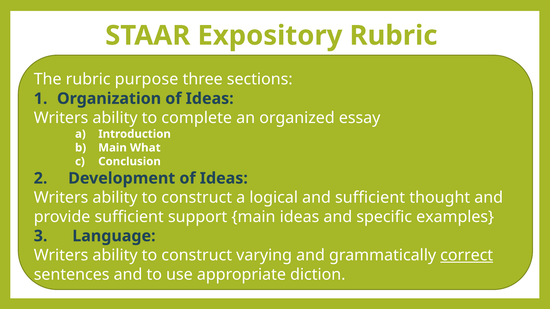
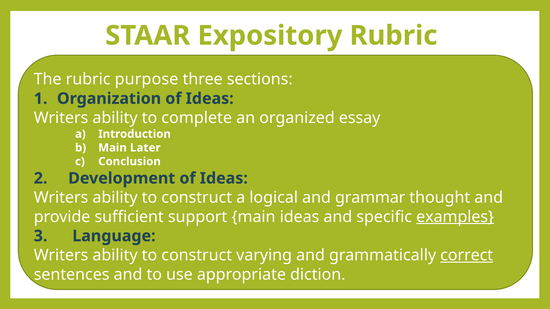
What: What -> Later
and sufficient: sufficient -> grammar
examples underline: none -> present
